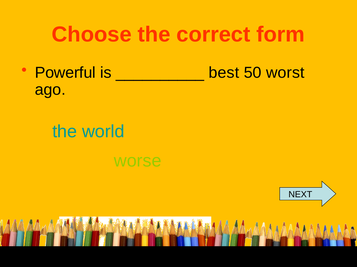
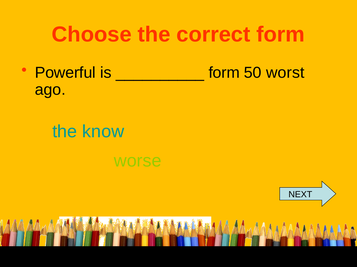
best at (224, 73): best -> form
world: world -> know
